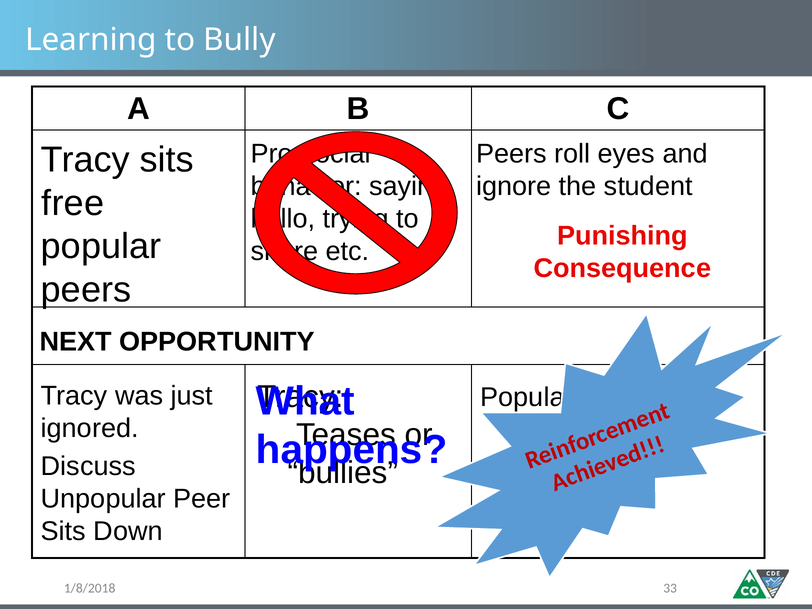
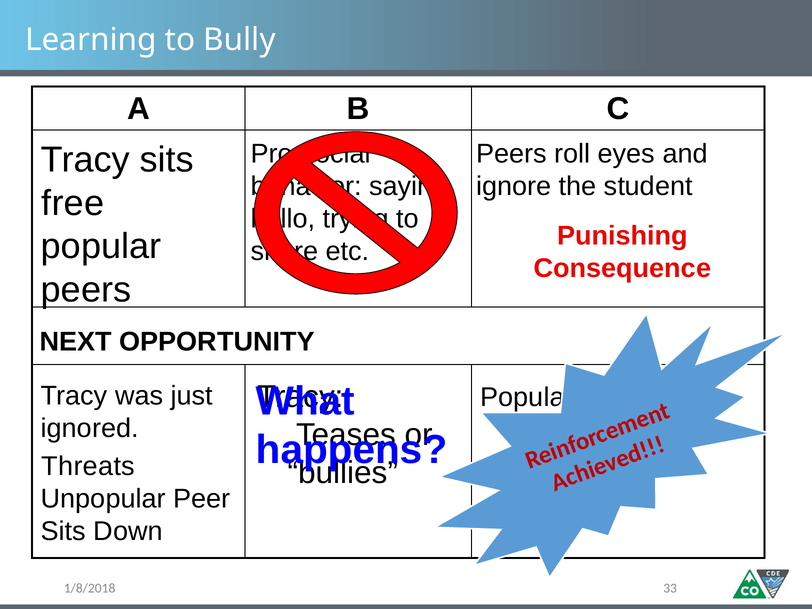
Discuss: Discuss -> Threats
